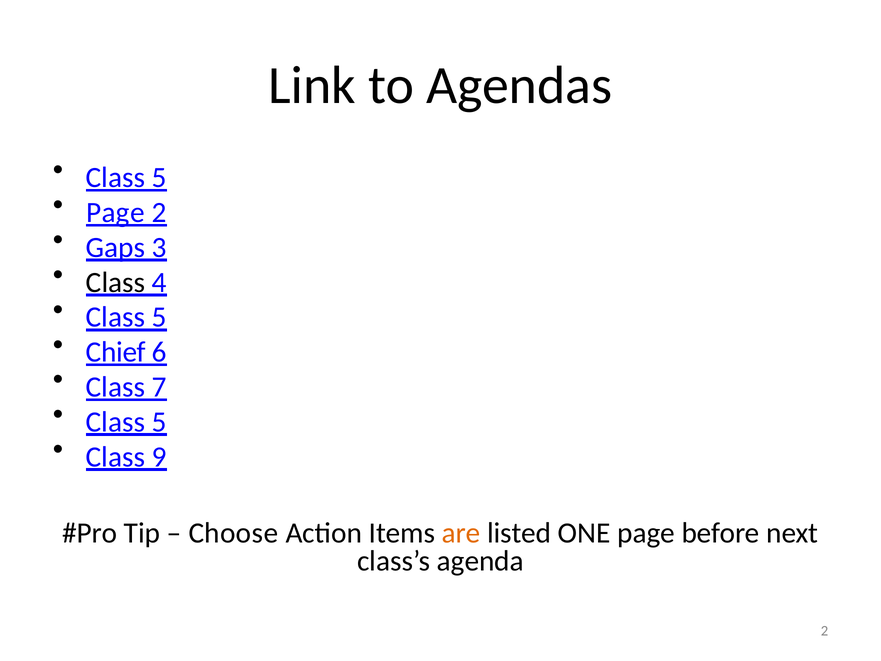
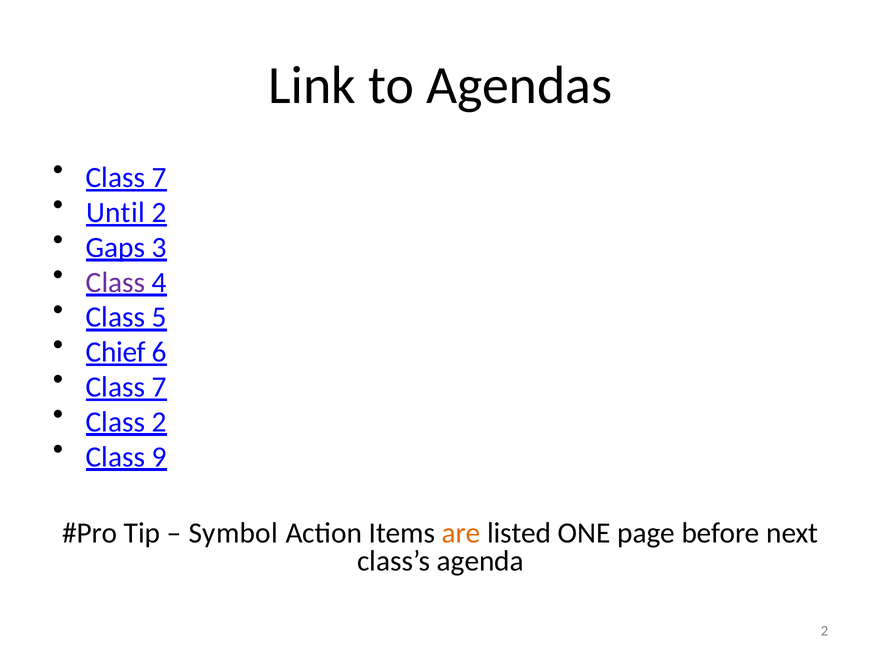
5 at (159, 178): 5 -> 7
Page at (115, 212): Page -> Until
Class at (116, 282) colour: black -> purple
5 at (159, 422): 5 -> 2
Choose: Choose -> Symbol
